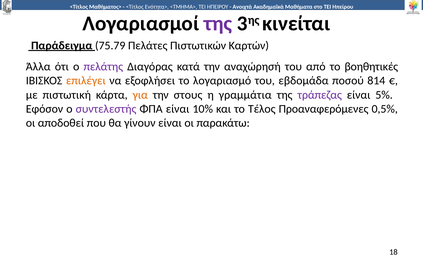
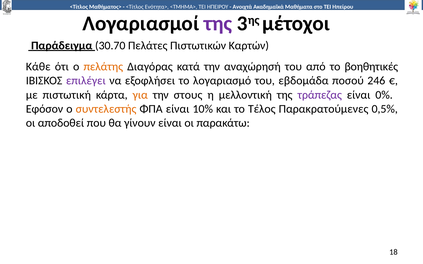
κινείται: κινείται -> μέτοχοι
75.79: 75.79 -> 30.70
Άλλα: Άλλα -> Κάθε
πελάτης colour: purple -> orange
επιλέγει colour: orange -> purple
814: 814 -> 246
γραμμάτια: γραμμάτια -> μελλοντική
5%: 5% -> 0%
συντελεστής colour: purple -> orange
Προαναφερόμενες: Προαναφερόμενες -> Παρακρατούμενες
